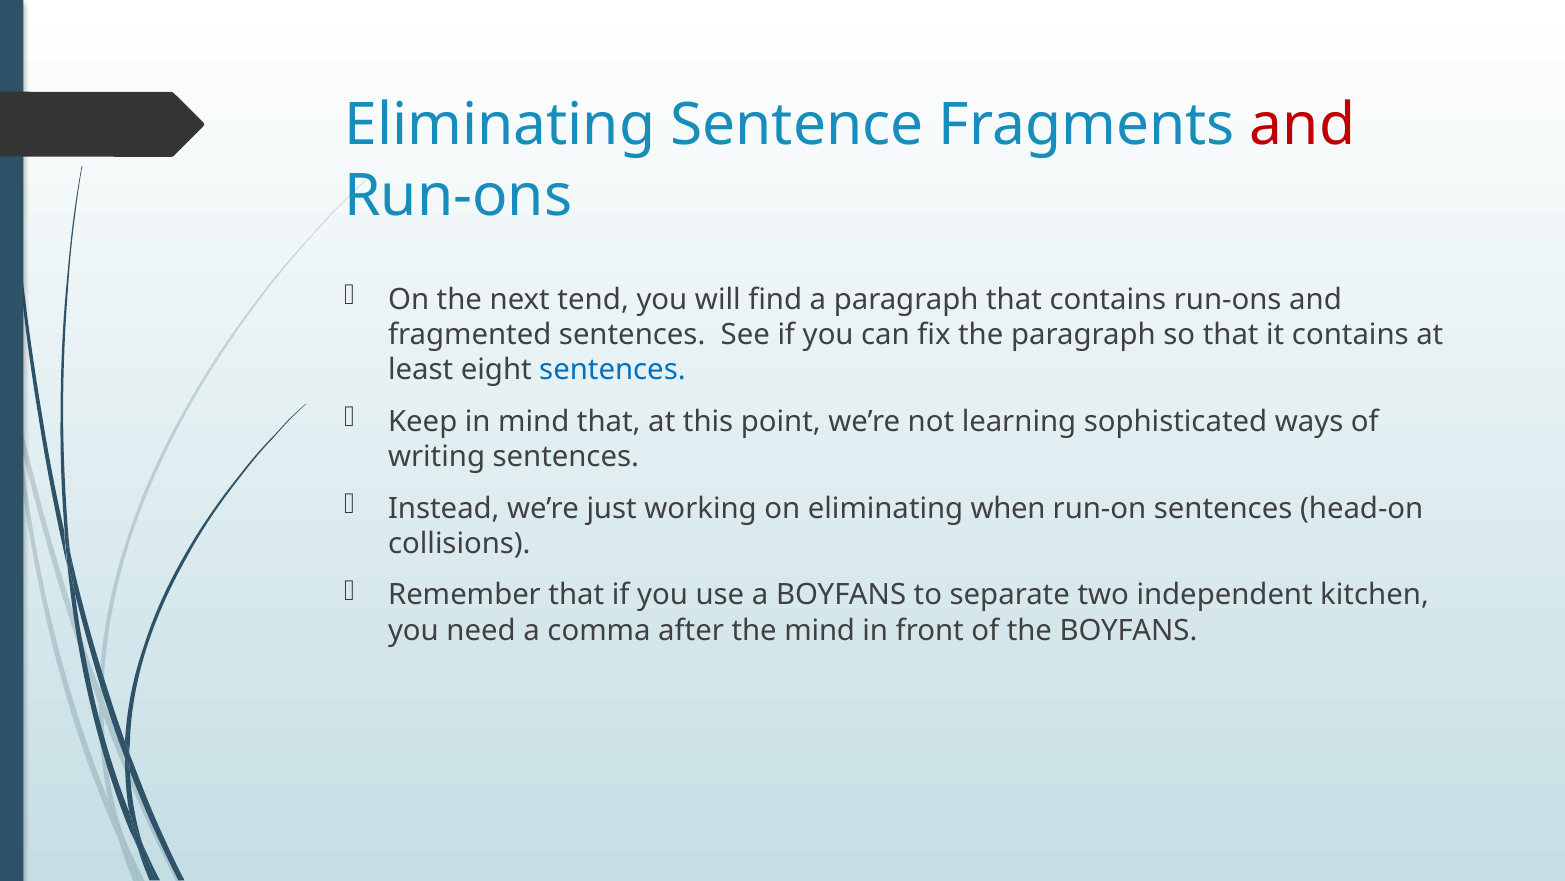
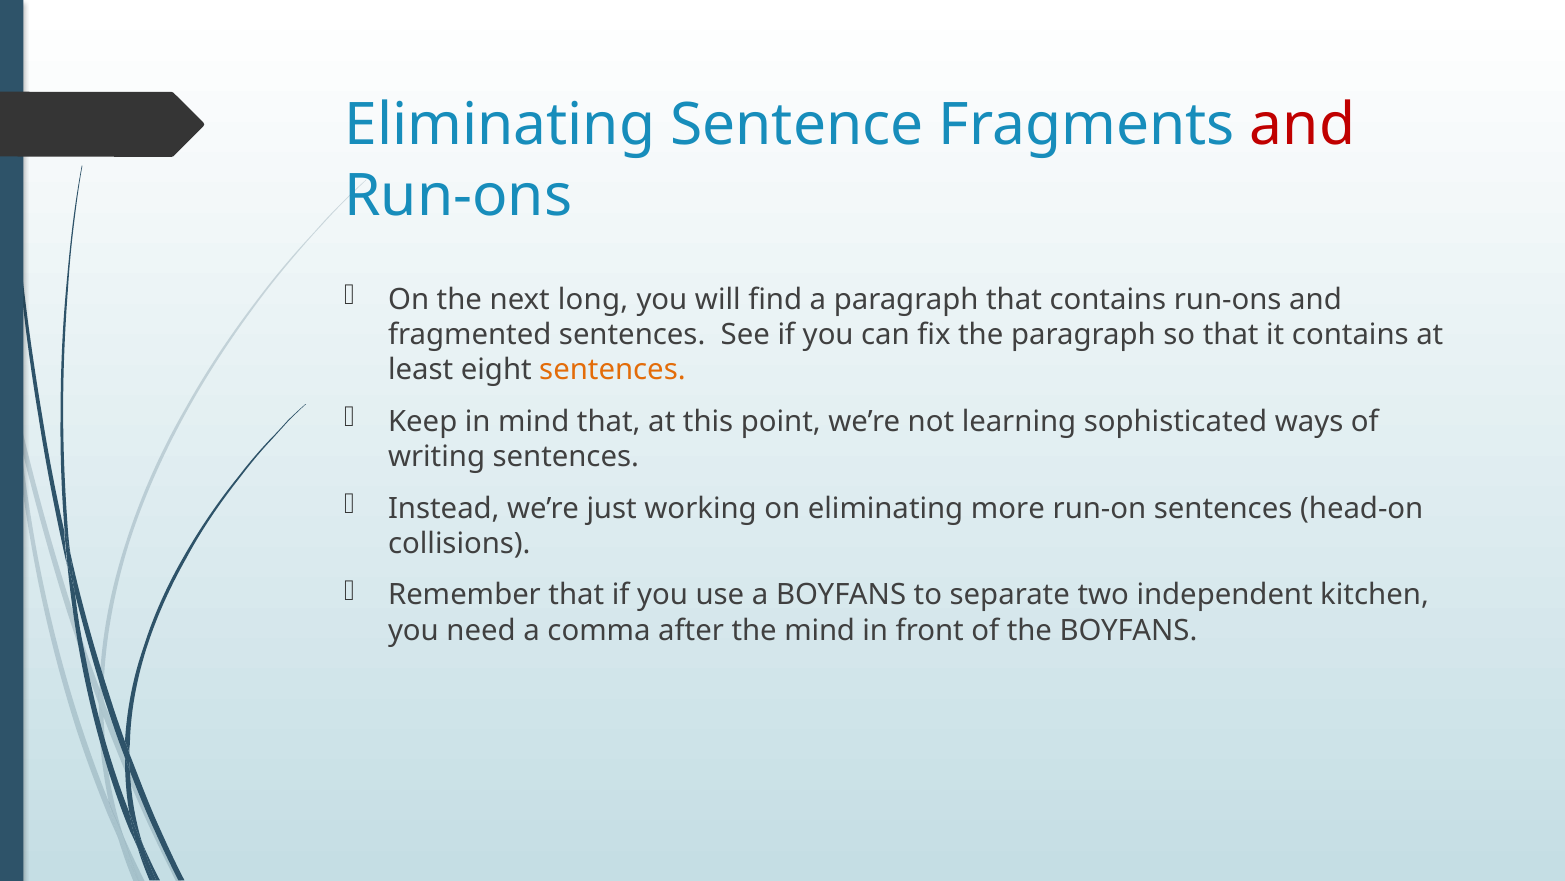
tend: tend -> long
sentences at (612, 370) colour: blue -> orange
when: when -> more
